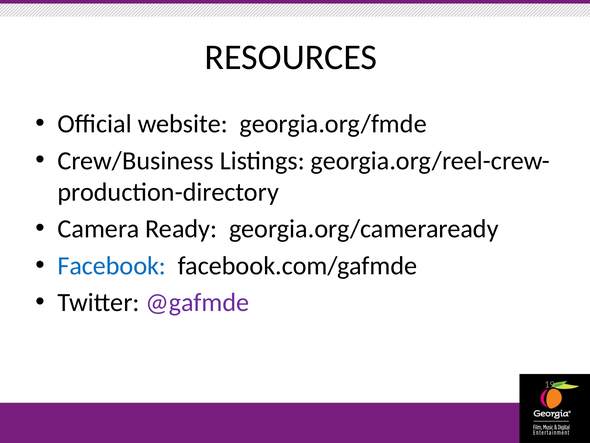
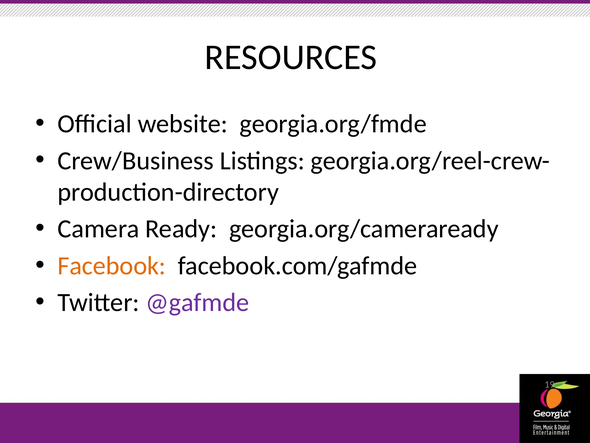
Facebook colour: blue -> orange
